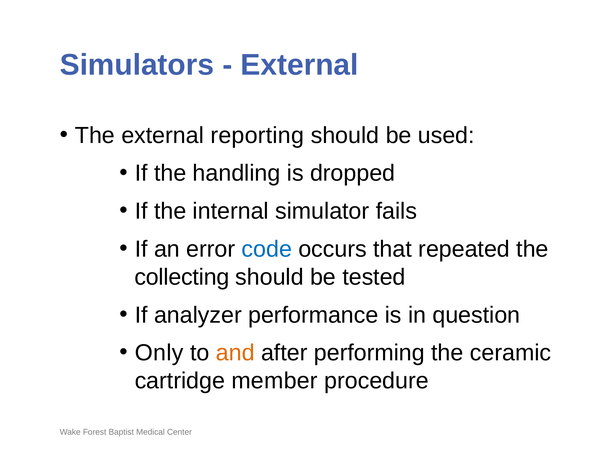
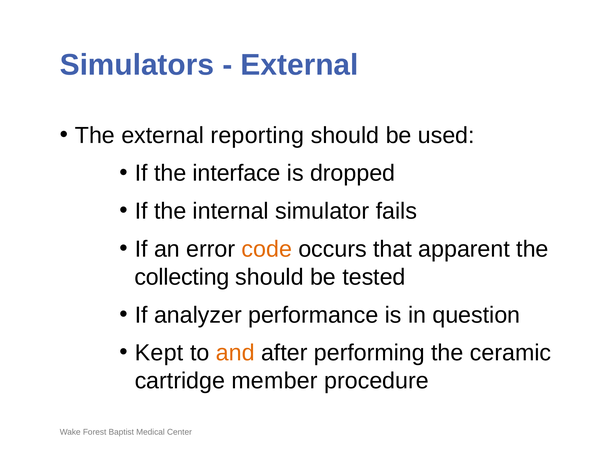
handling: handling -> interface
code colour: blue -> orange
repeated: repeated -> apparent
Only: Only -> Kept
